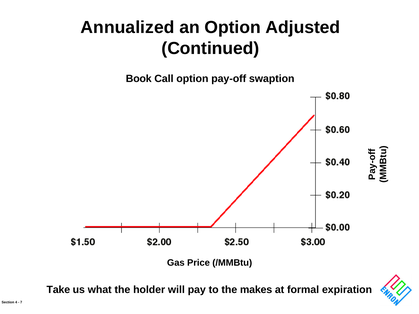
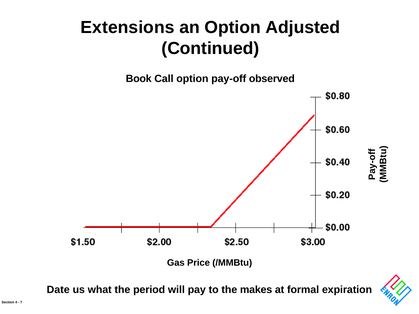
Annualized: Annualized -> Extensions
swaption: swaption -> observed
Take: Take -> Date
holder: holder -> period
